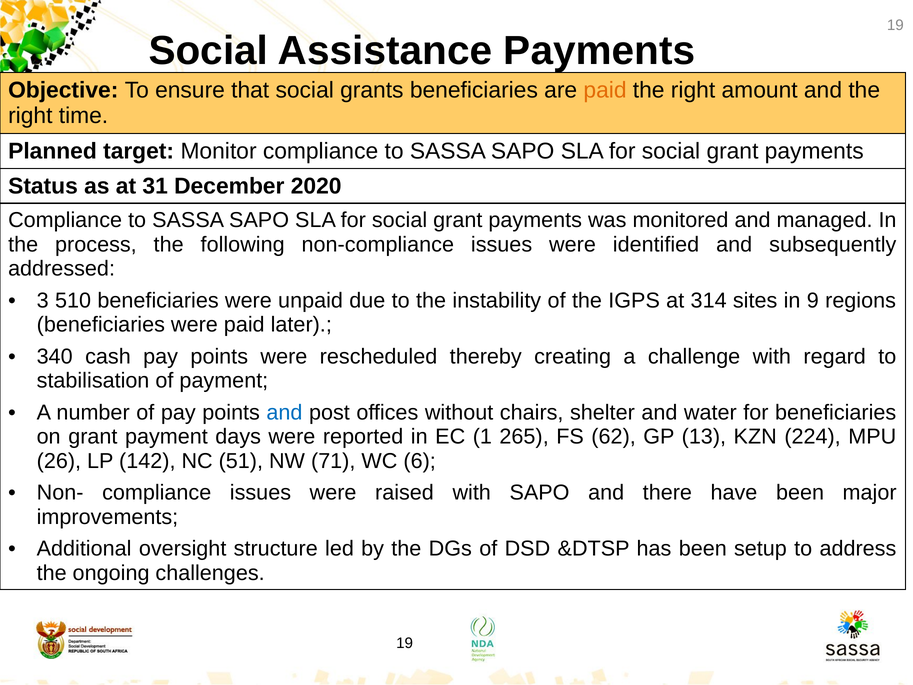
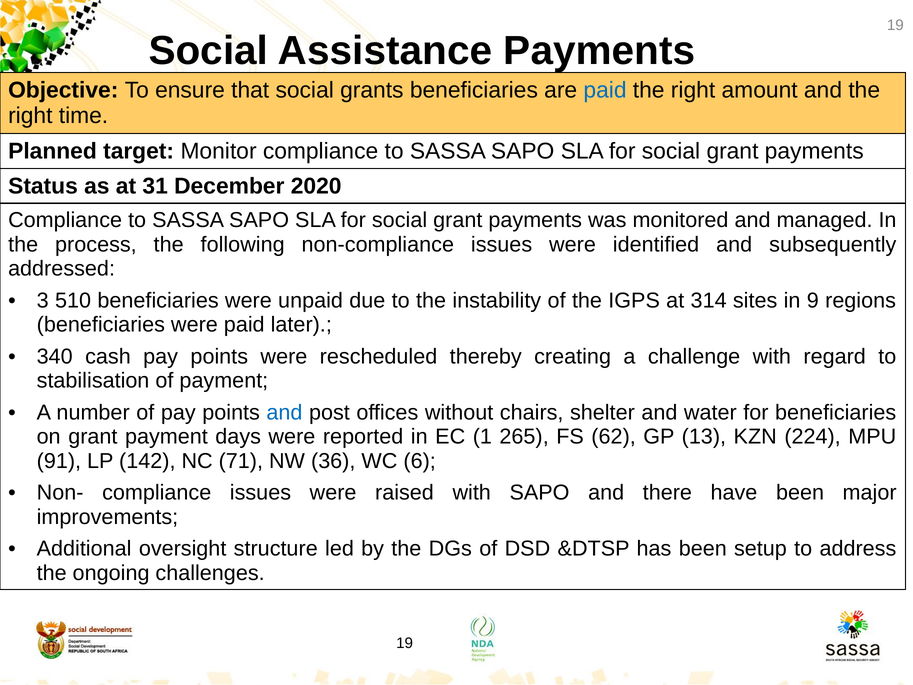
paid at (605, 90) colour: orange -> blue
26: 26 -> 91
51: 51 -> 71
71: 71 -> 36
